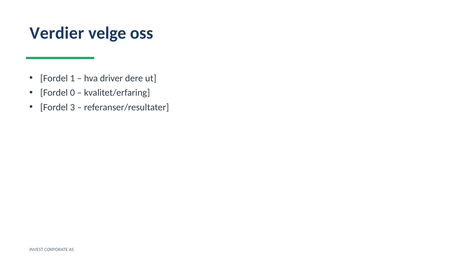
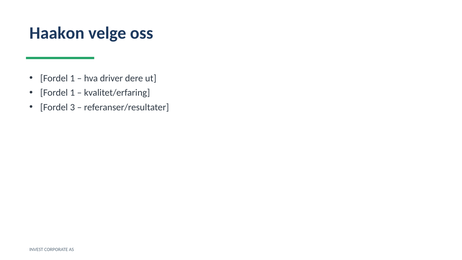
Verdier: Verdier -> Haakon
0 at (72, 93): 0 -> 1
